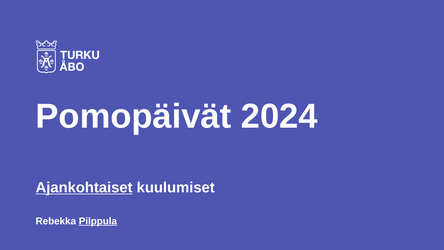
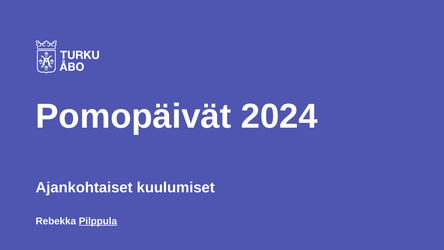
Ajankohtaiset underline: present -> none
